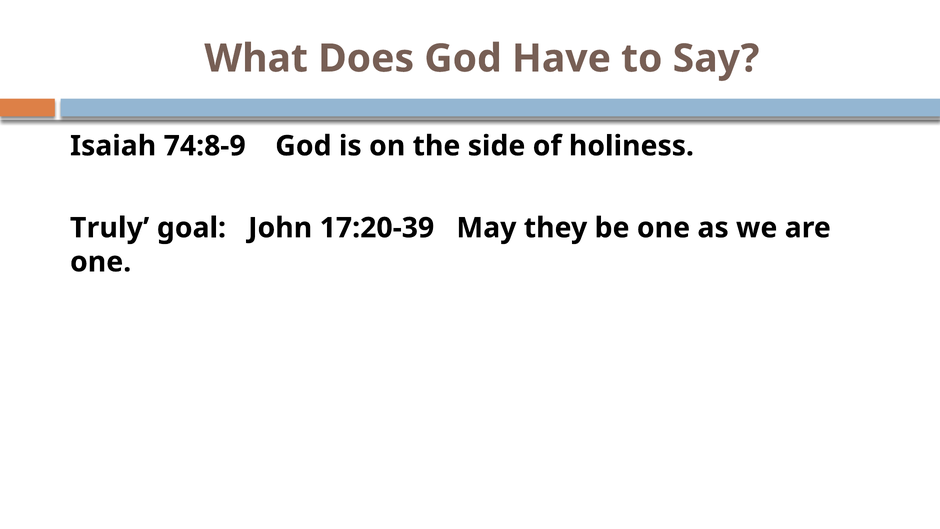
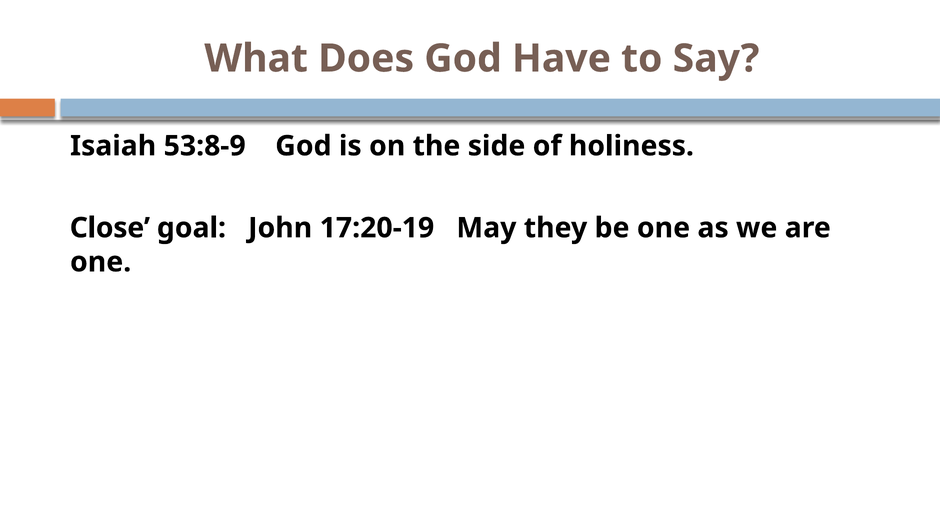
74:8-9: 74:8-9 -> 53:8-9
Truly: Truly -> Close
17:20-39: 17:20-39 -> 17:20-19
